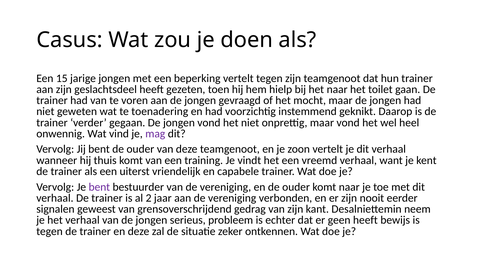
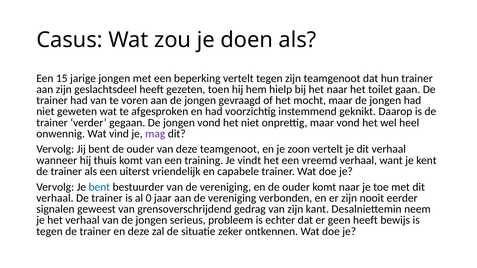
toenadering: toenadering -> afgesproken
bent at (99, 187) colour: purple -> blue
2: 2 -> 0
